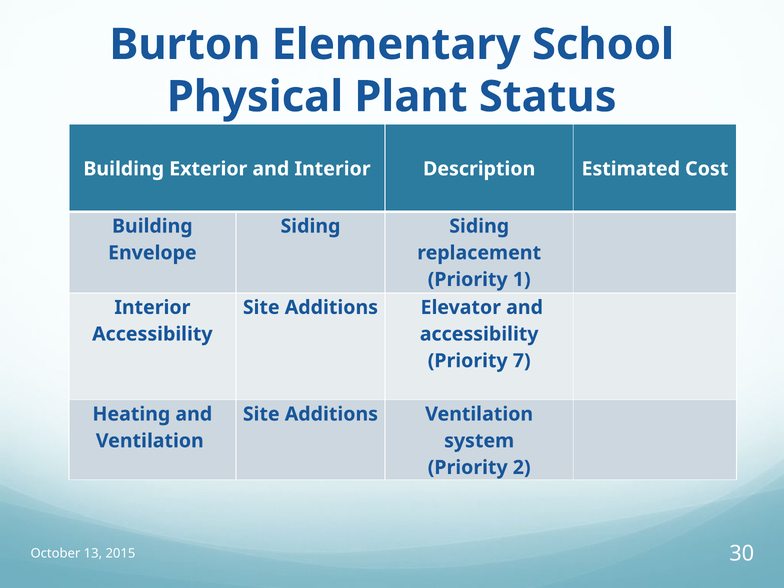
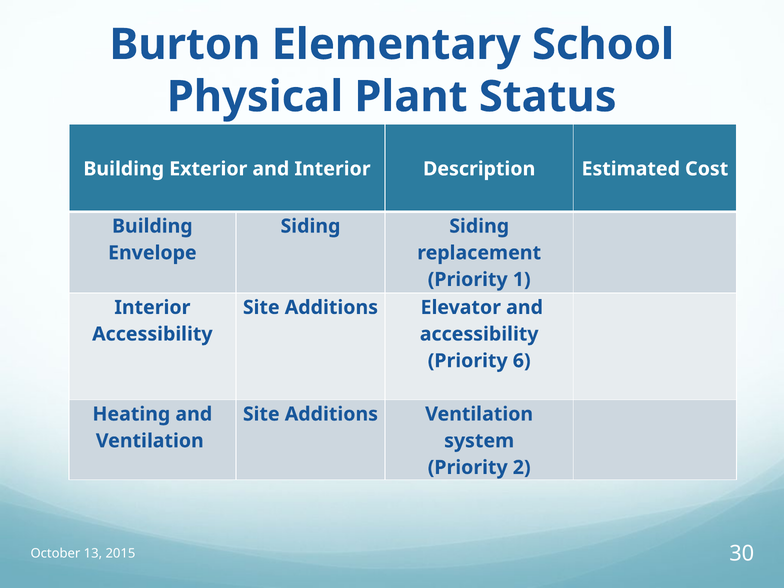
7: 7 -> 6
